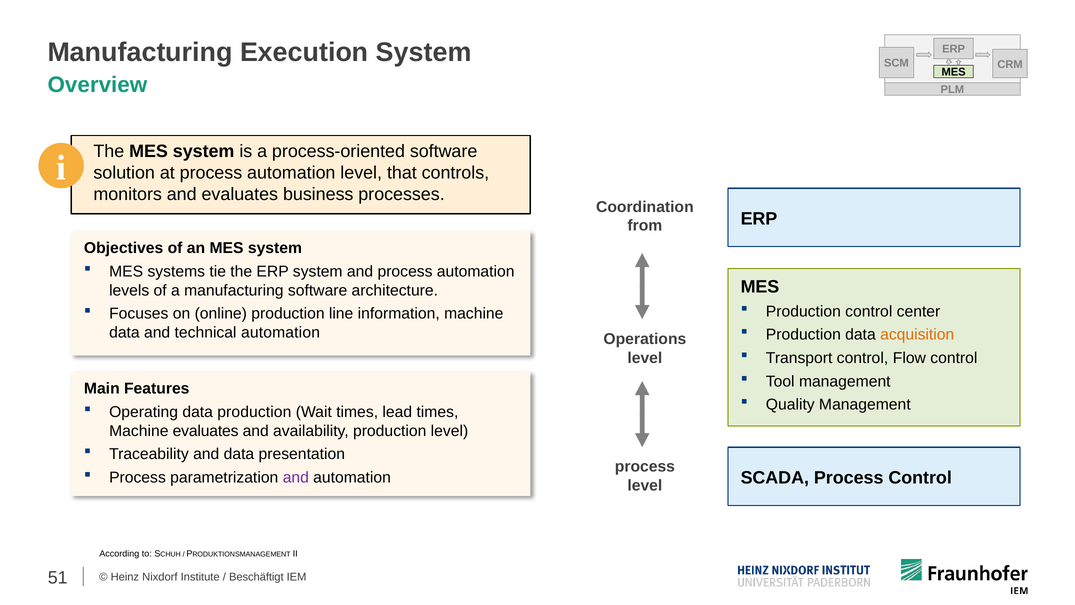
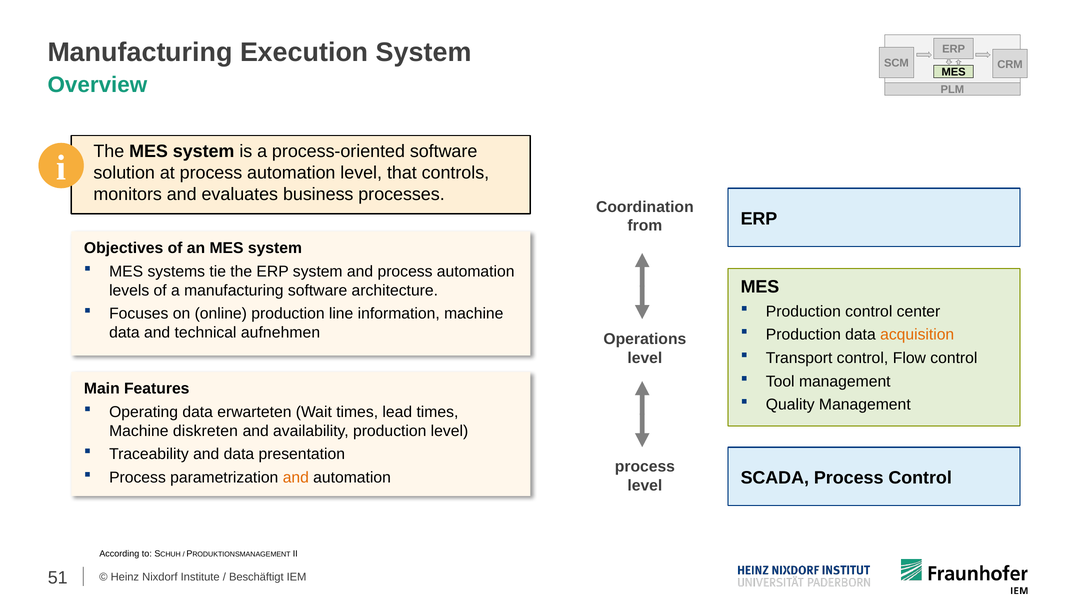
technical automation: automation -> aufnehmen
data production: production -> erwarteten
Machine evaluates: evaluates -> diskreten
and at (296, 477) colour: purple -> orange
